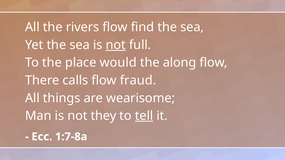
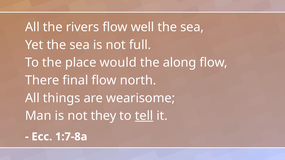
find: find -> well
not at (116, 45) underline: present -> none
calls: calls -> final
fraud: fraud -> north
